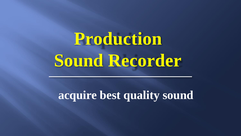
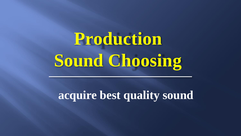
Recorder: Recorder -> Choosing
